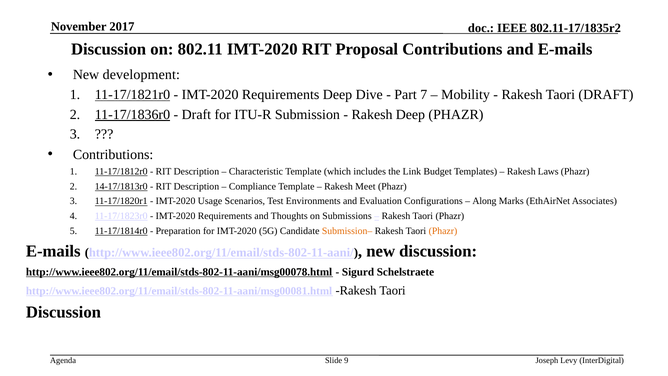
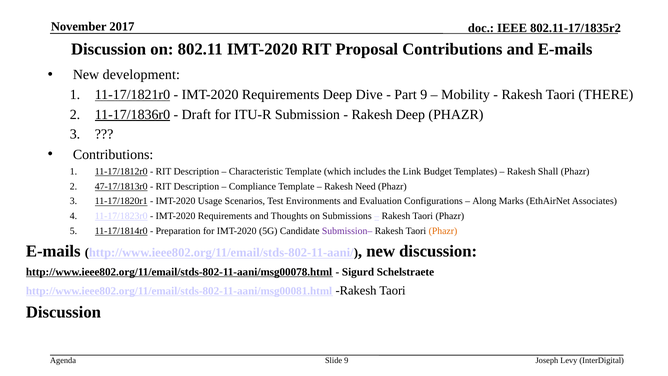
Part 7: 7 -> 9
Taori DRAFT: DRAFT -> THERE
Laws: Laws -> Shall
14-17/1813r0: 14-17/1813r0 -> 47-17/1813r0
Meet: Meet -> Need
Submission– colour: orange -> purple
